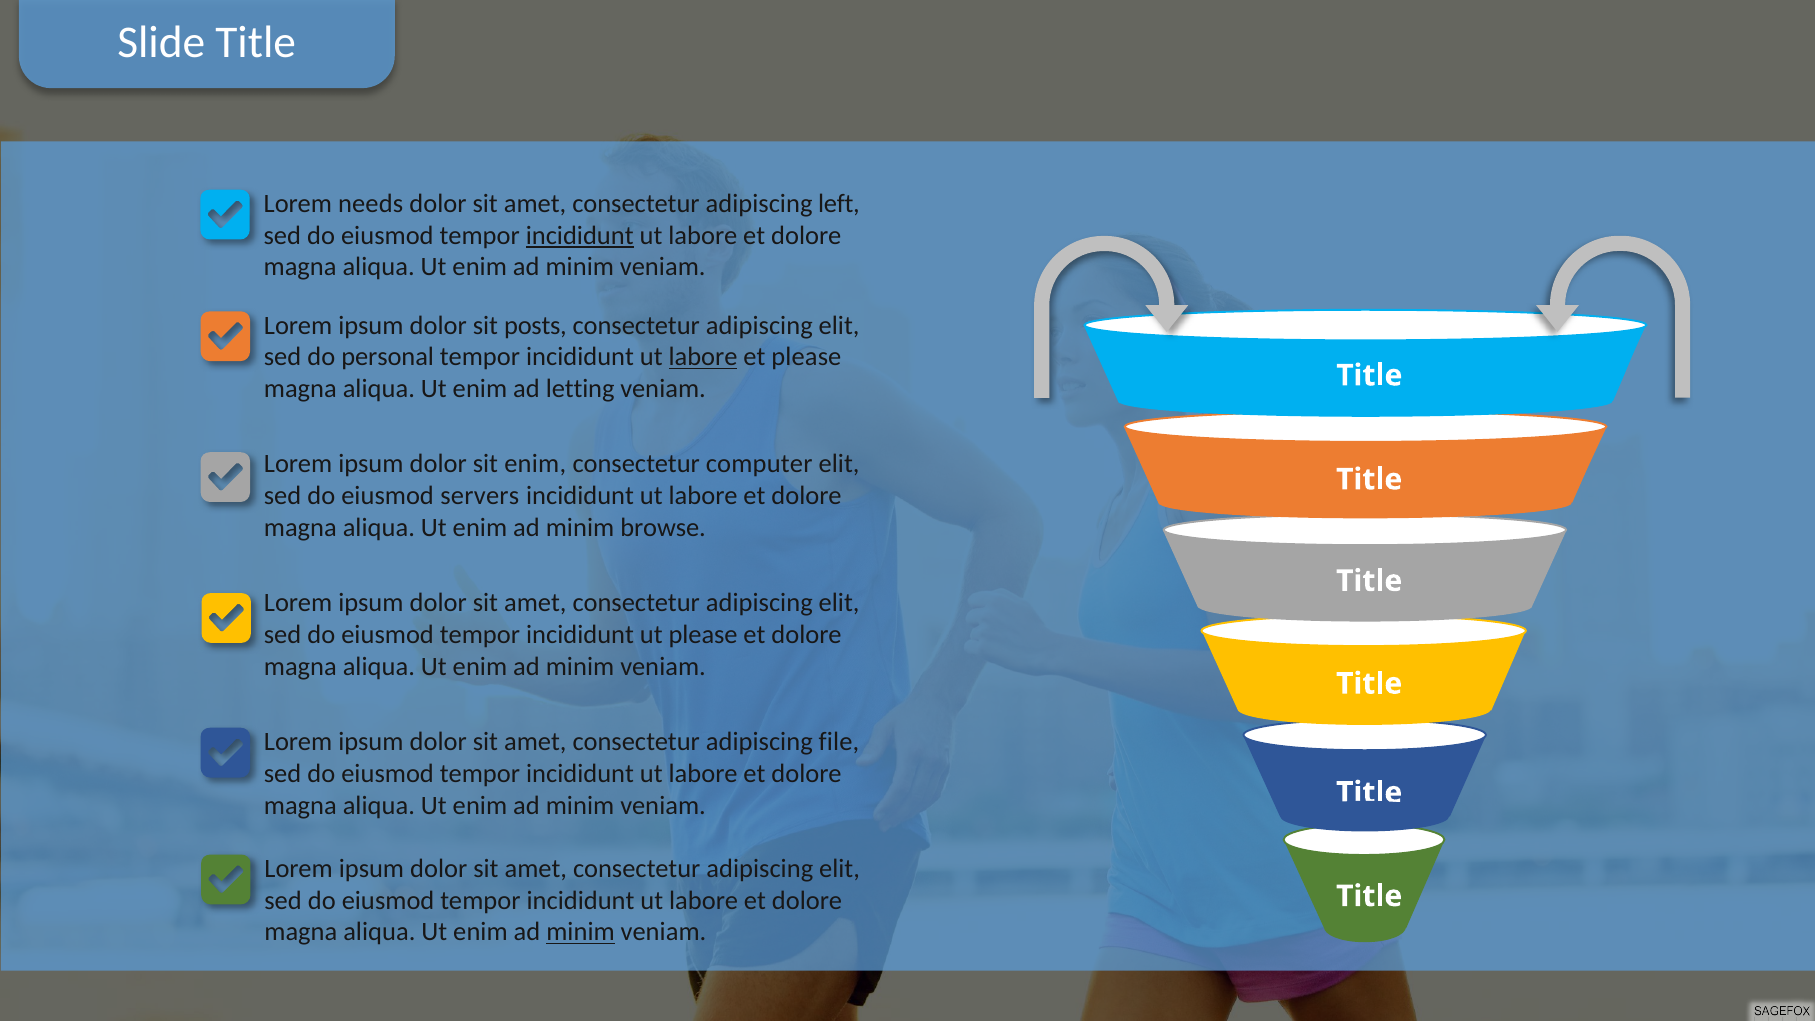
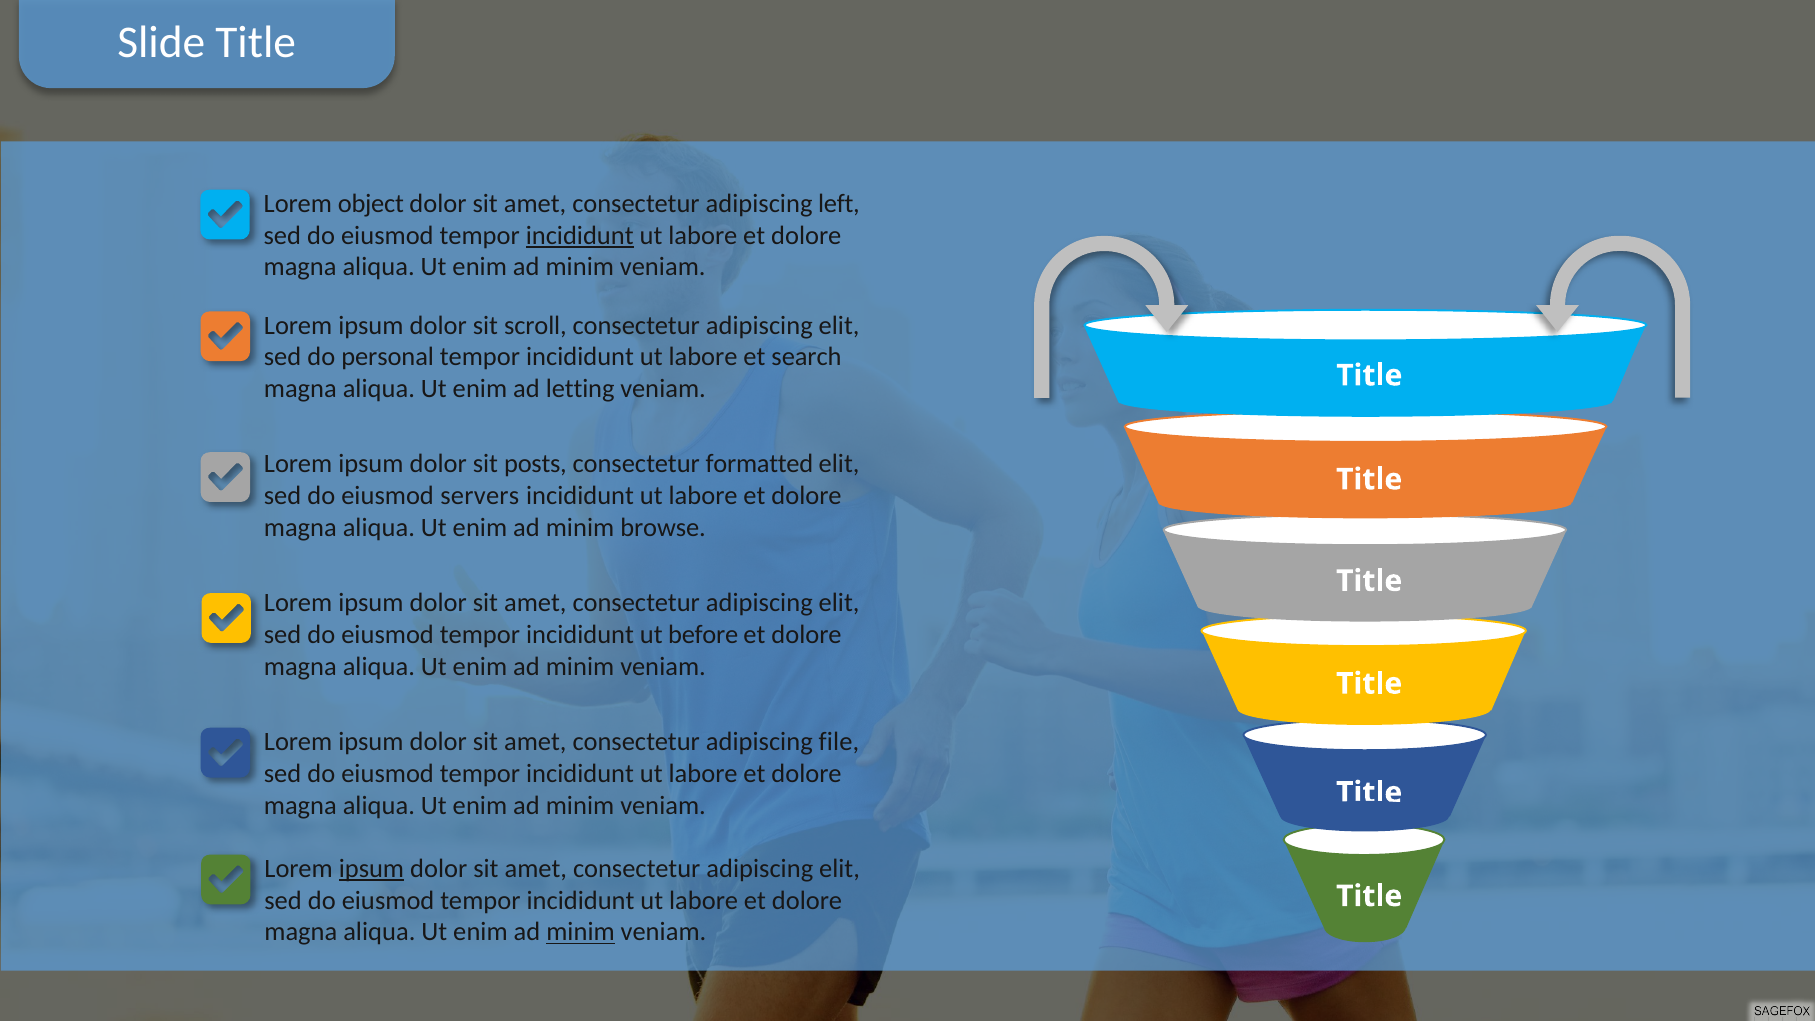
needs: needs -> object
posts: posts -> scroll
labore at (703, 357) underline: present -> none
et please: please -> search
sit enim: enim -> posts
computer: computer -> formatted
ut please: please -> before
ipsum at (371, 868) underline: none -> present
